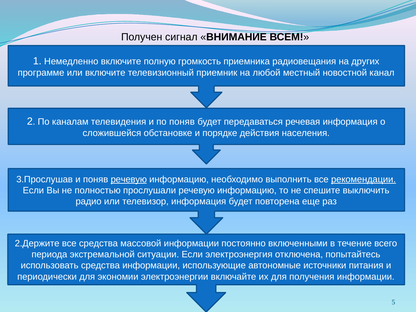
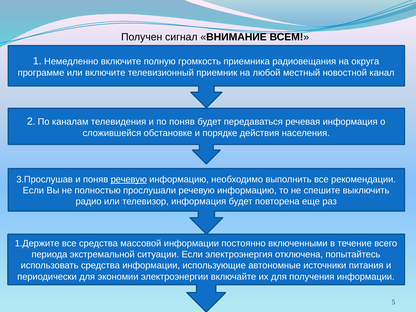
других: других -> округа
рекомендации underline: present -> none
2.Держите: 2.Держите -> 1.Держите
